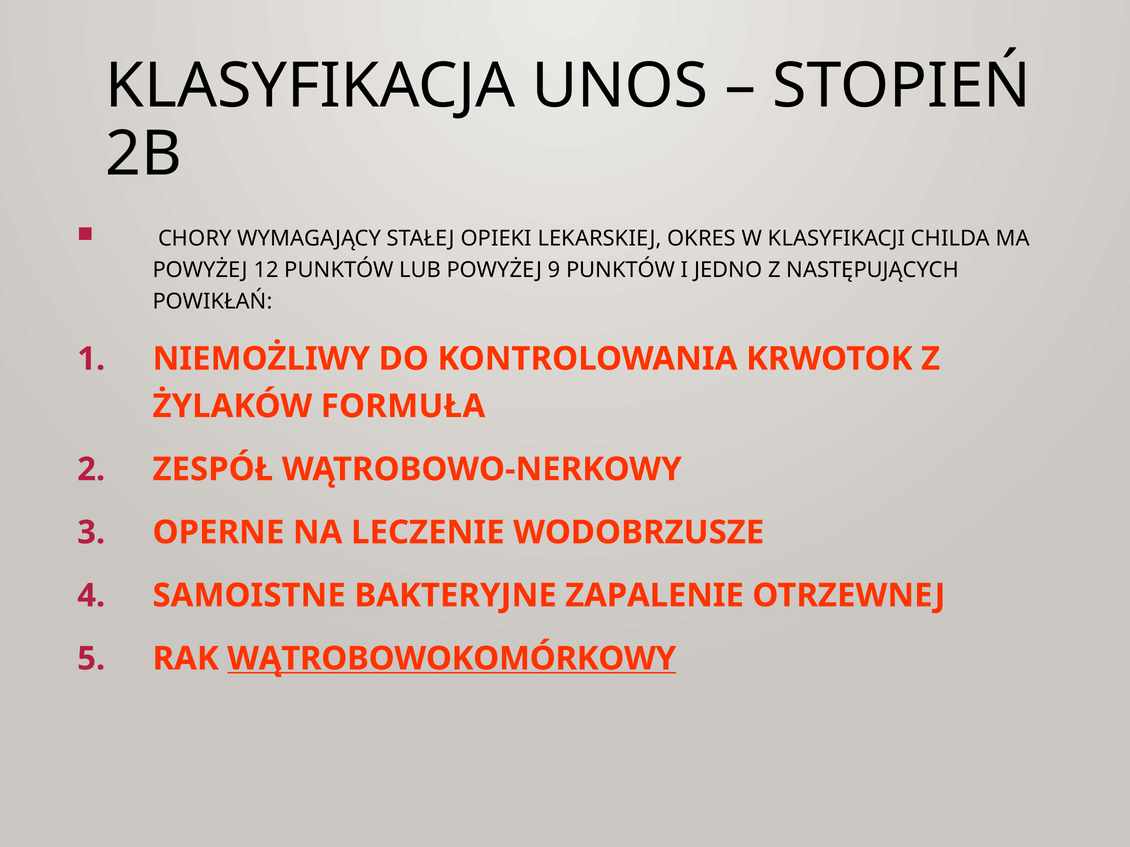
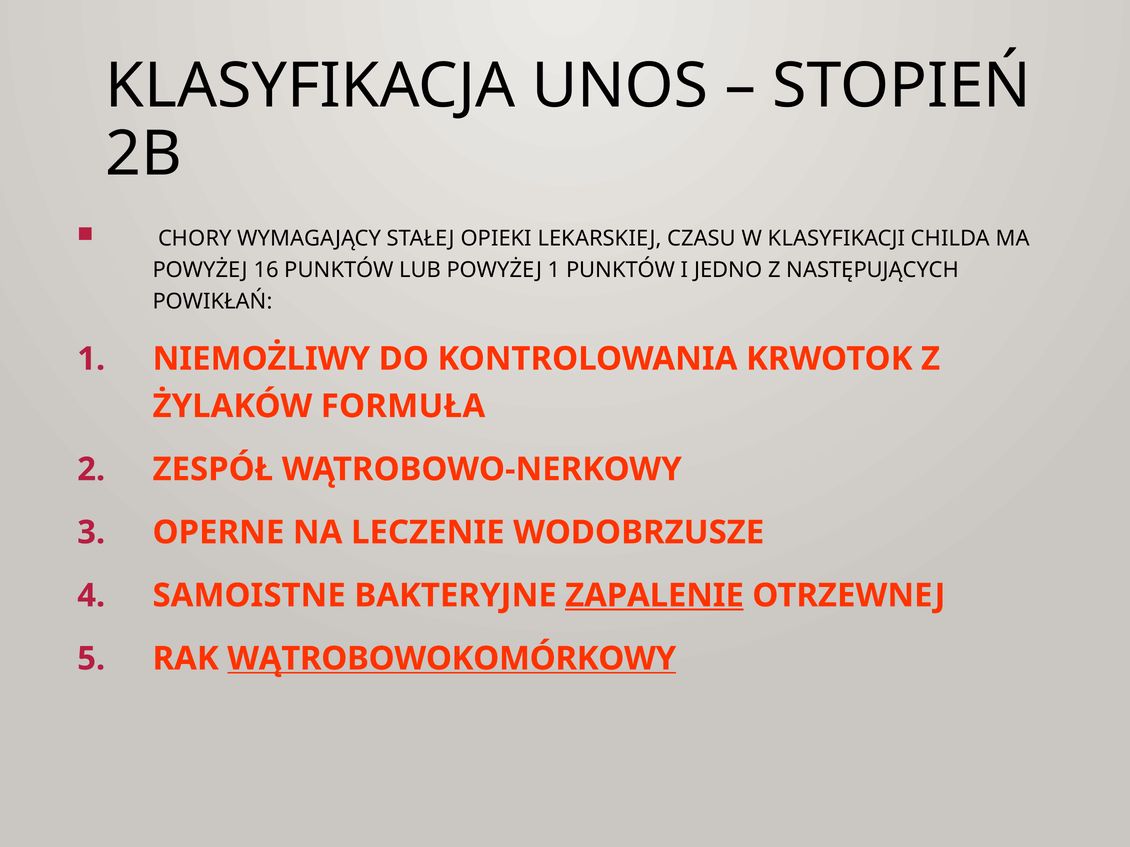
OKRES: OKRES -> CZASU
12: 12 -> 16
POWYŻEJ 9: 9 -> 1
ZAPALENIE underline: none -> present
